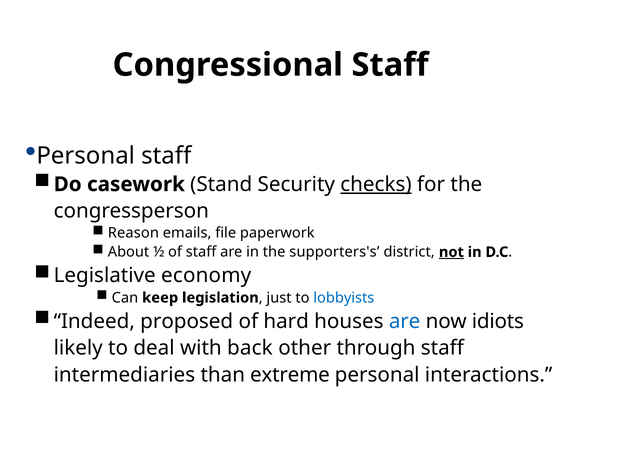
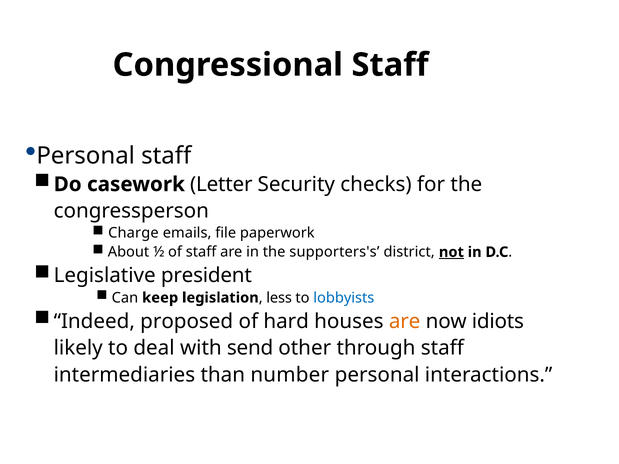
Stand: Stand -> Letter
checks underline: present -> none
Reason: Reason -> Charge
economy: economy -> president
just: just -> less
are at (405, 321) colour: blue -> orange
back: back -> send
extreme: extreme -> number
